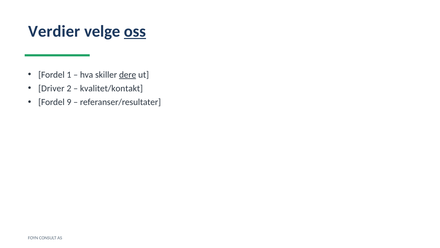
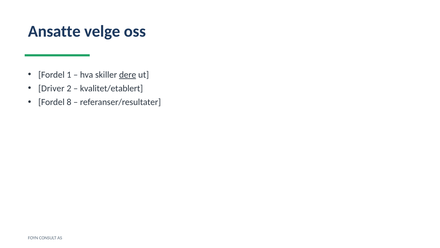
Verdier: Verdier -> Ansatte
oss underline: present -> none
kvalitet/kontakt: kvalitet/kontakt -> kvalitet/etablert
9: 9 -> 8
